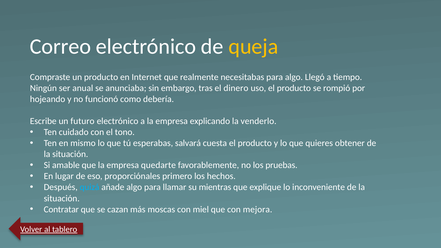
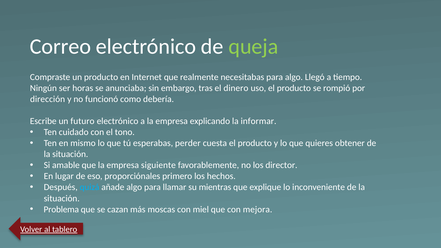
queja colour: yellow -> light green
anual: anual -> horas
hojeando: hojeando -> dirección
venderlo: venderlo -> informar
salvará: salvará -> perder
quedarte: quedarte -> siguiente
pruebas: pruebas -> director
Contratar: Contratar -> Problema
